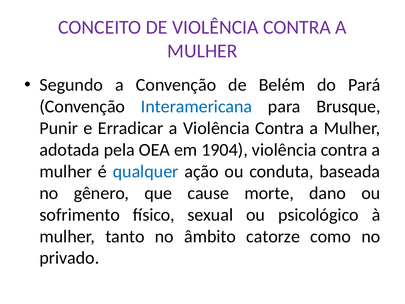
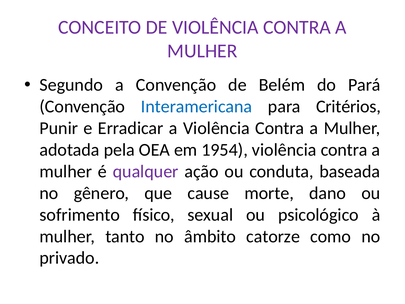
Brusque: Brusque -> Critérios
1904: 1904 -> 1954
qualquer colour: blue -> purple
